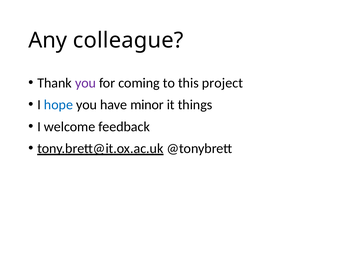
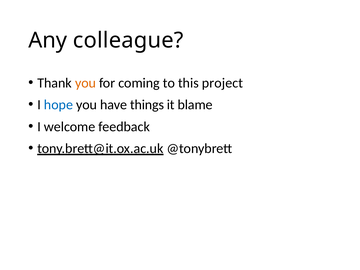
you at (85, 83) colour: purple -> orange
minor: minor -> things
things: things -> blame
